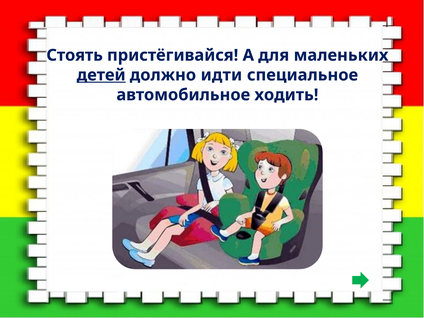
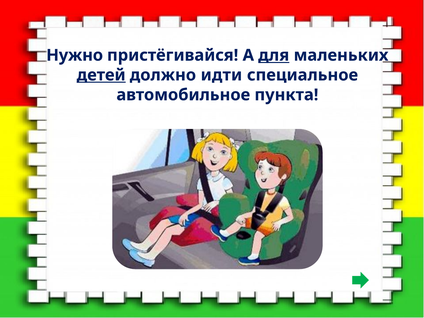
Стоять: Стоять -> Нужно
для underline: none -> present
ходить: ходить -> пункта
